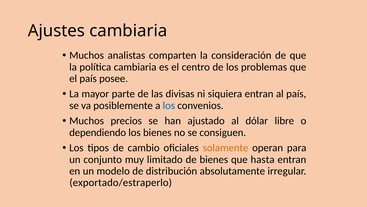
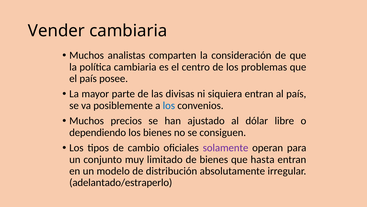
Ajustes: Ajustes -> Vender
solamente colour: orange -> purple
exportado/estraperlo: exportado/estraperlo -> adelantado/estraperlo
